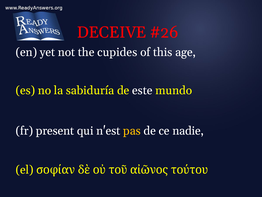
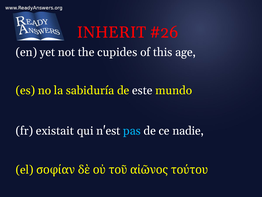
DECEIVE: DECEIVE -> INHERIT
present: present -> existait
pas colour: yellow -> light blue
